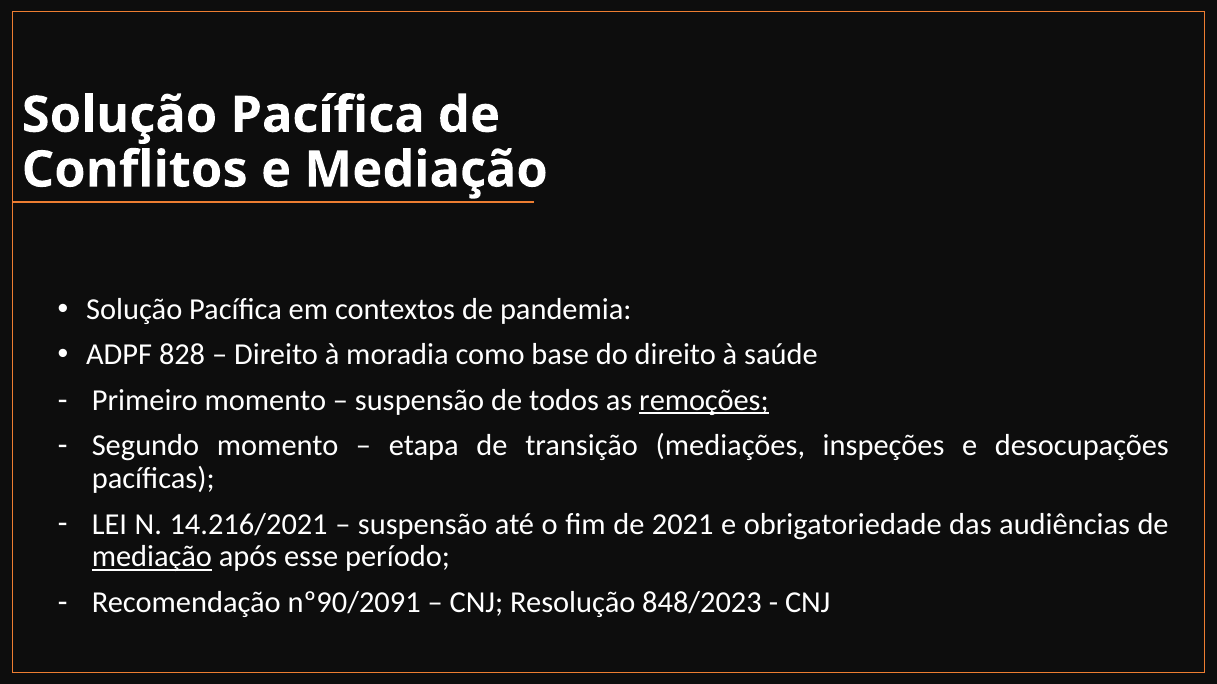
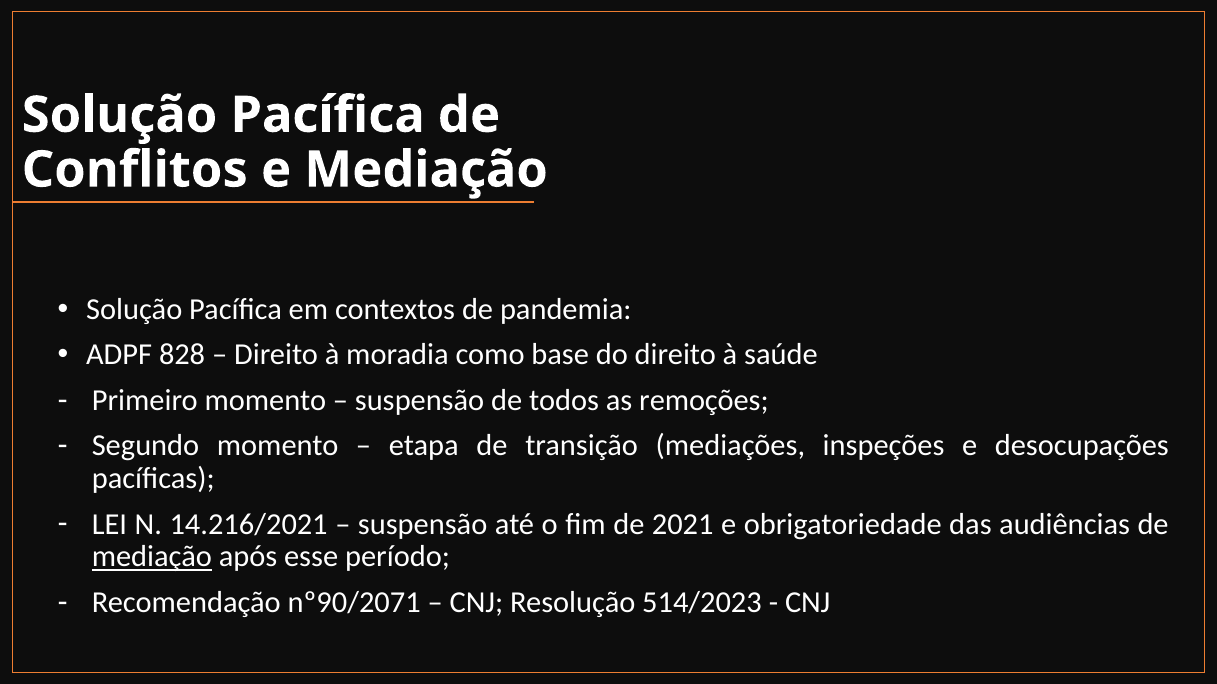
remoções underline: present -> none
nº90/2091: nº90/2091 -> nº90/2071
848/2023: 848/2023 -> 514/2023
